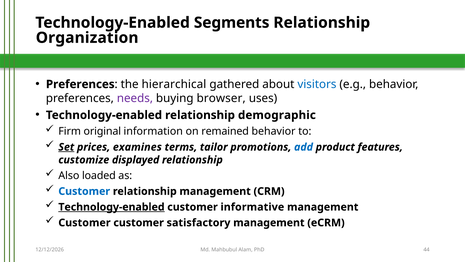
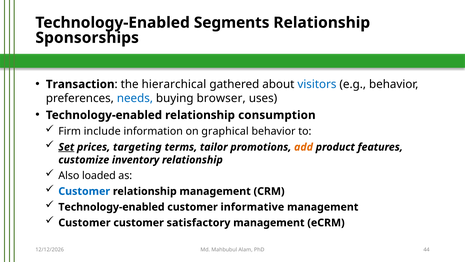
Organization: Organization -> Sponsorships
Preferences at (80, 84): Preferences -> Transaction
needs colour: purple -> blue
demographic: demographic -> consumption
original: original -> include
remained: remained -> graphical
examines: examines -> targeting
add colour: blue -> orange
displayed: displayed -> inventory
Technology-enabled at (111, 207) underline: present -> none
